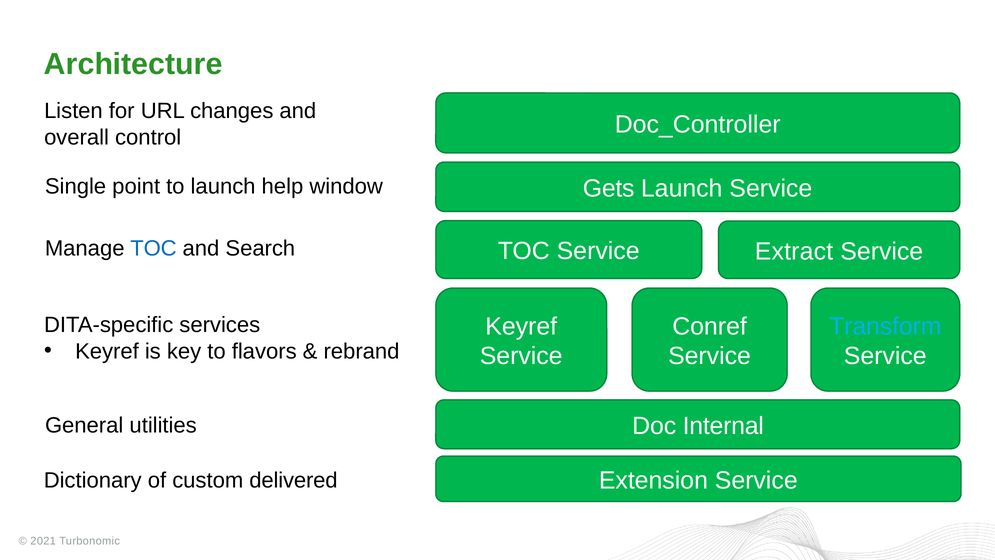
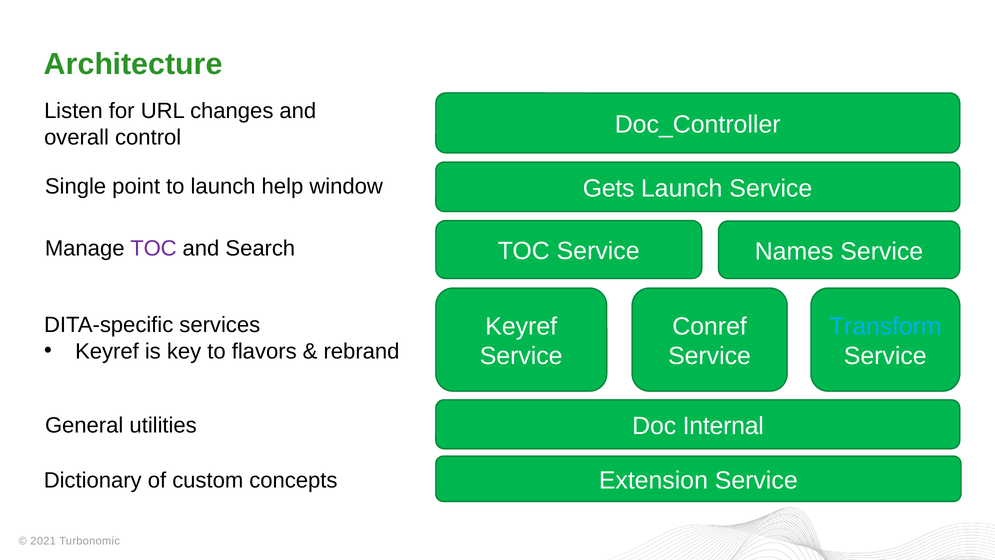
TOC at (153, 248) colour: blue -> purple
Extract: Extract -> Names
delivered: delivered -> concepts
